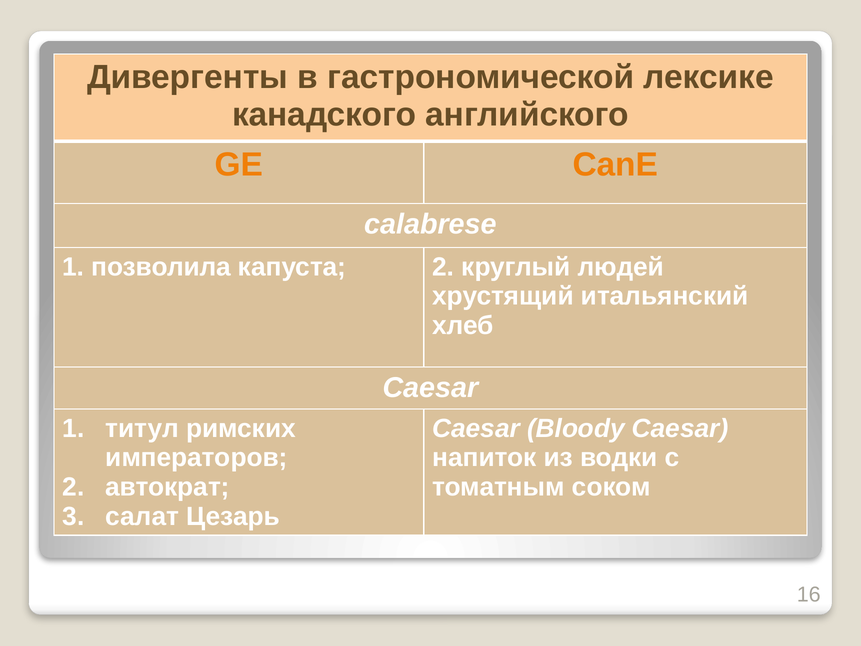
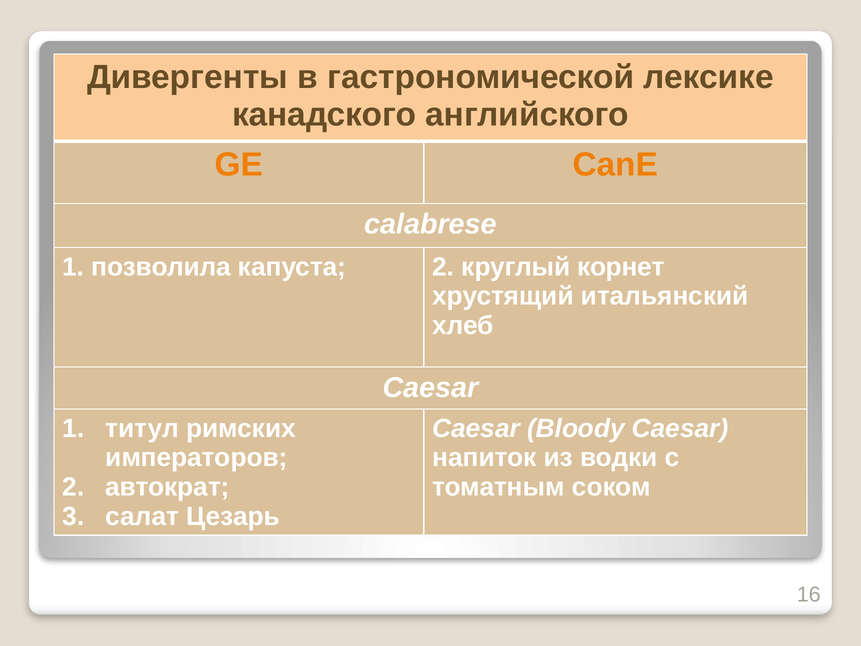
людей: людей -> корнет
